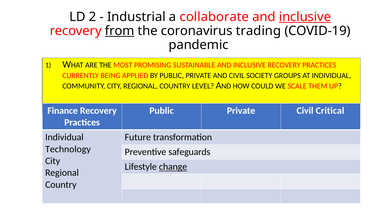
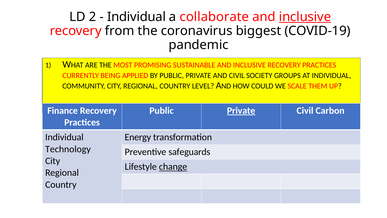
Industrial at (136, 17): Industrial -> Individual
from underline: present -> none
trading: trading -> biggest
Private at (241, 111) underline: none -> present
Critical: Critical -> Carbon
Future: Future -> Energy
